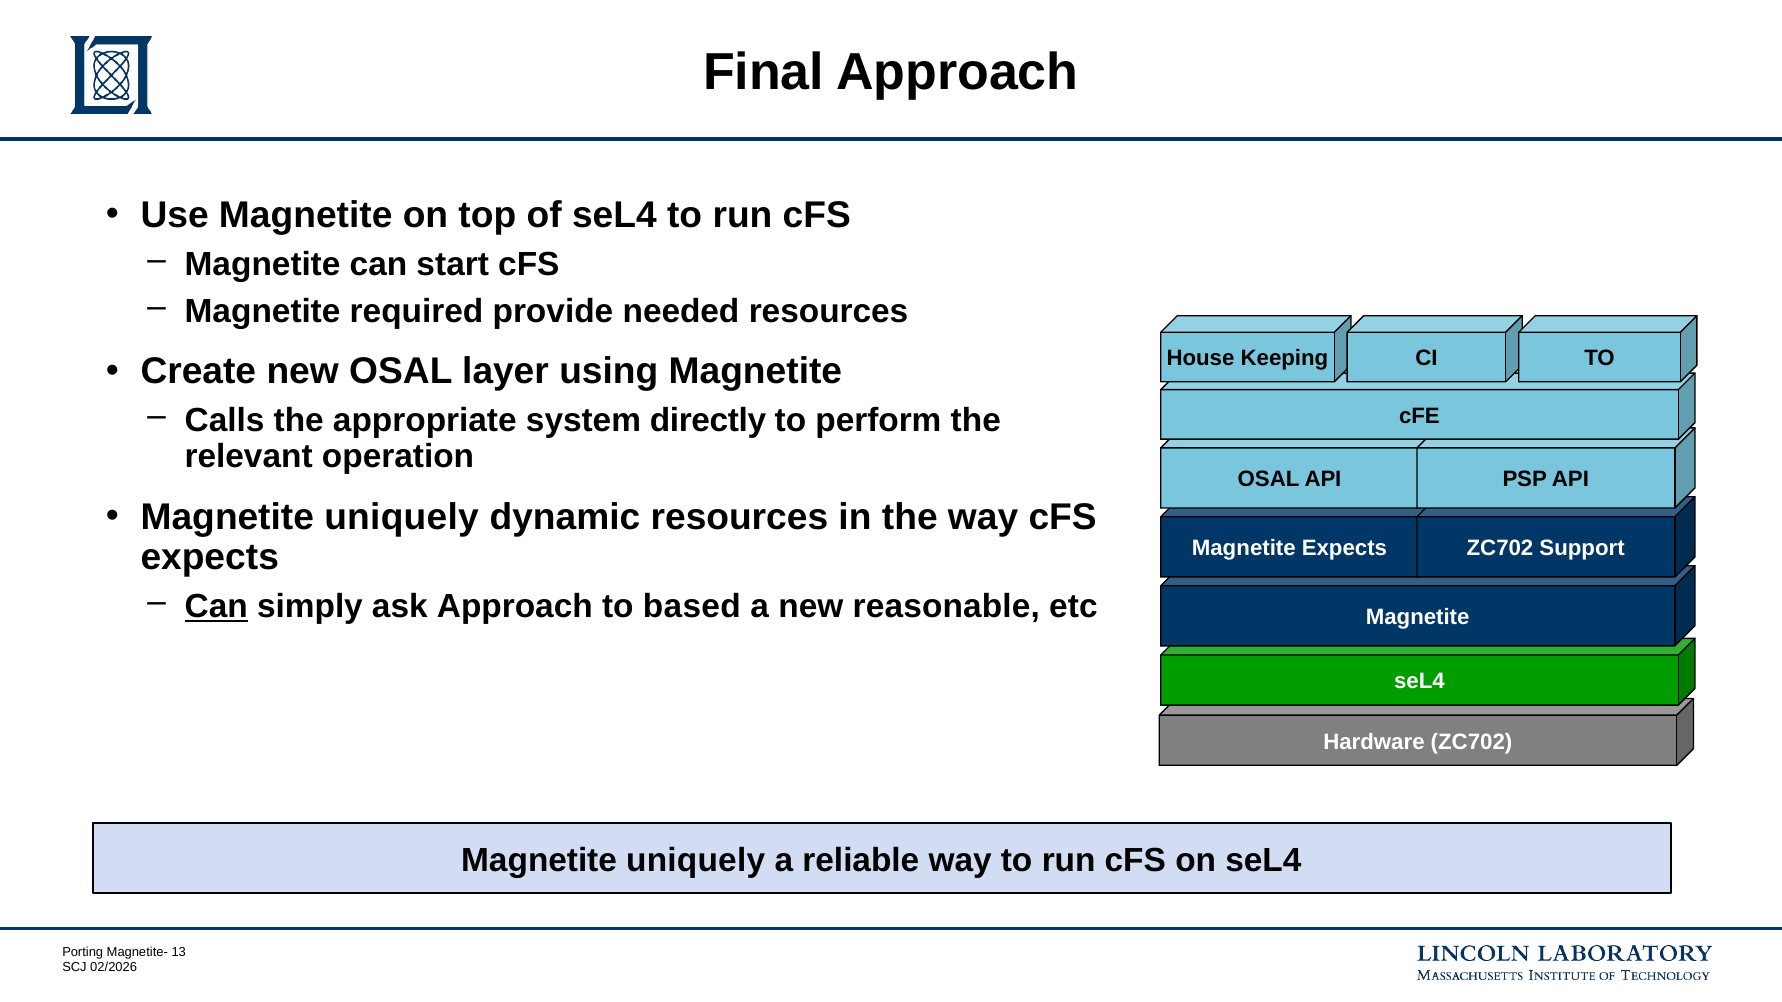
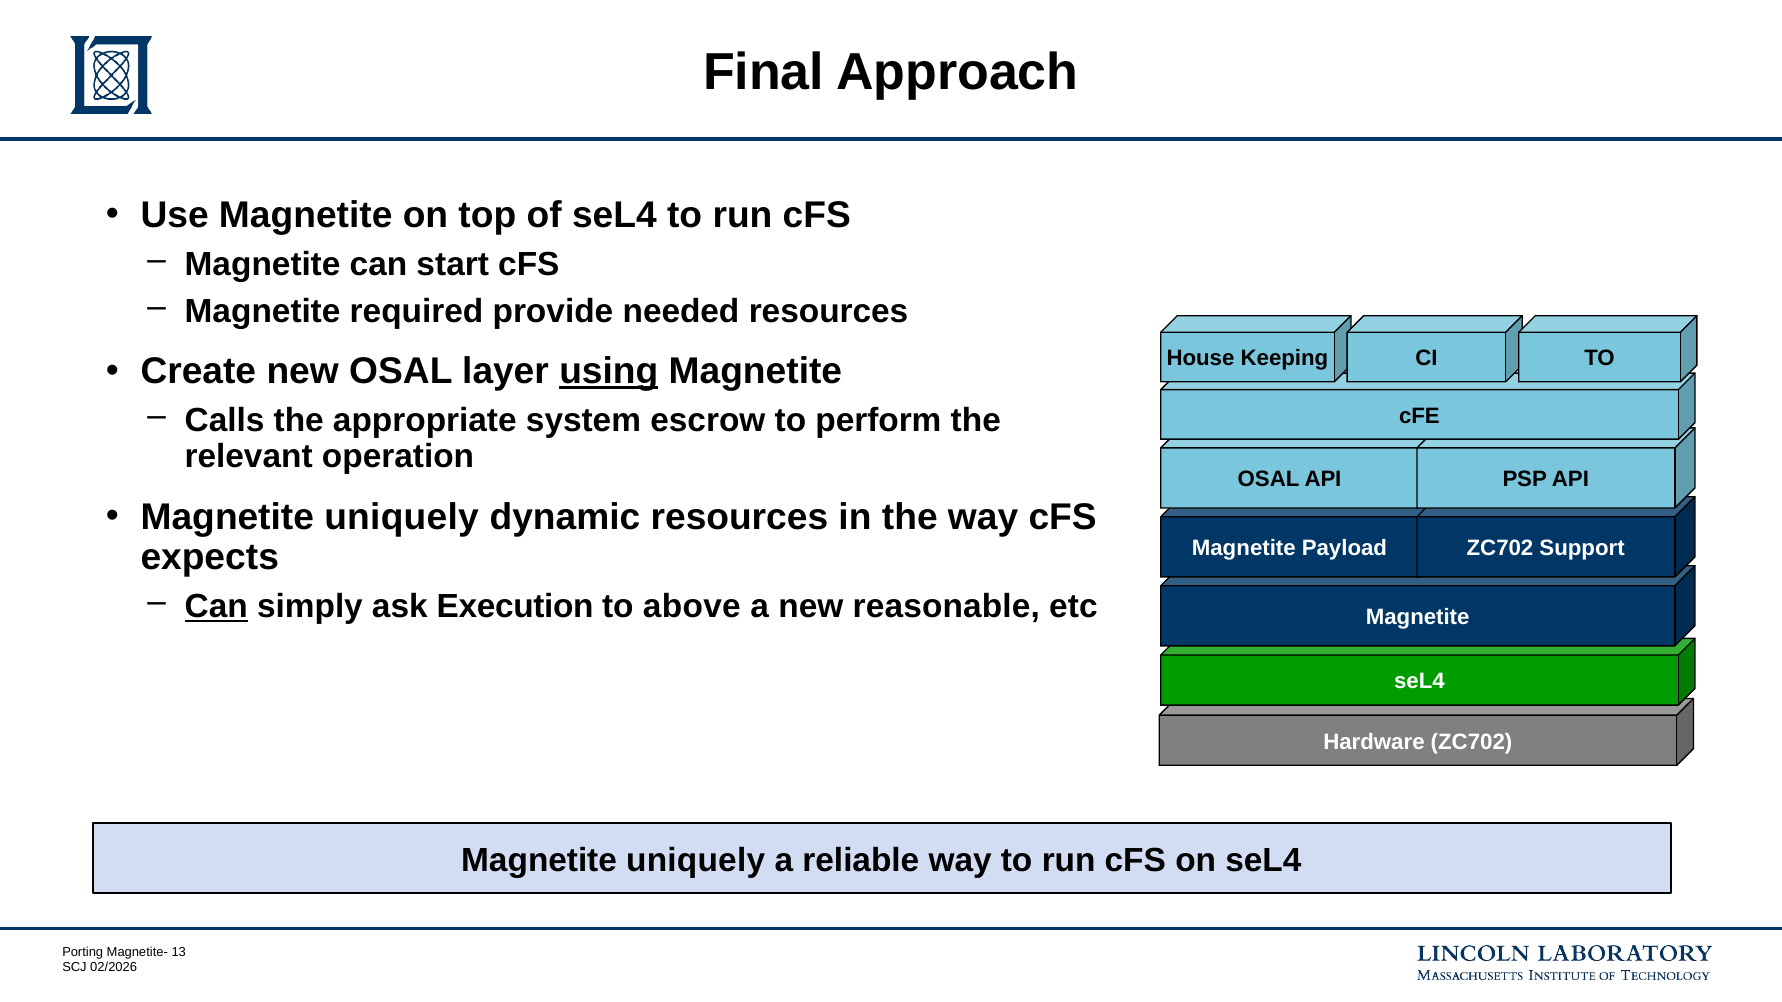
using underline: none -> present
directly: directly -> escrow
Magnetite Expects: Expects -> Payload
ask Approach: Approach -> Execution
based: based -> above
